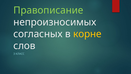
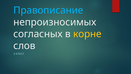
Правописание colour: light green -> light blue
